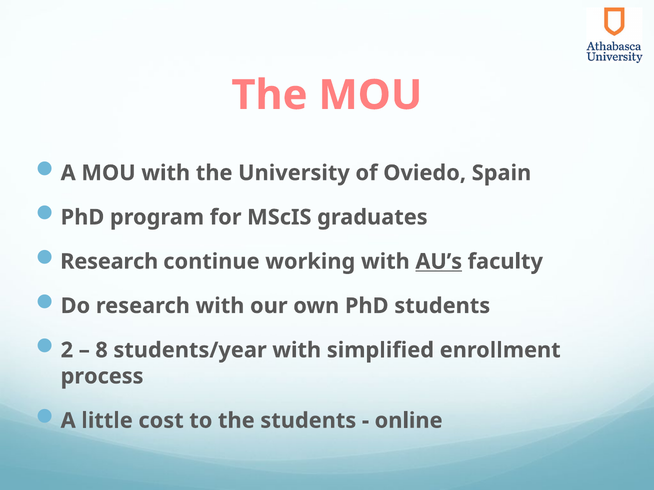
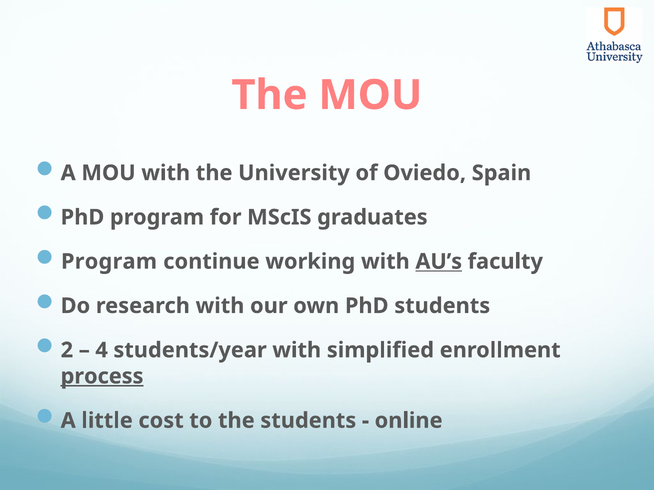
Research at (109, 262): Research -> Program
8: 8 -> 4
process underline: none -> present
